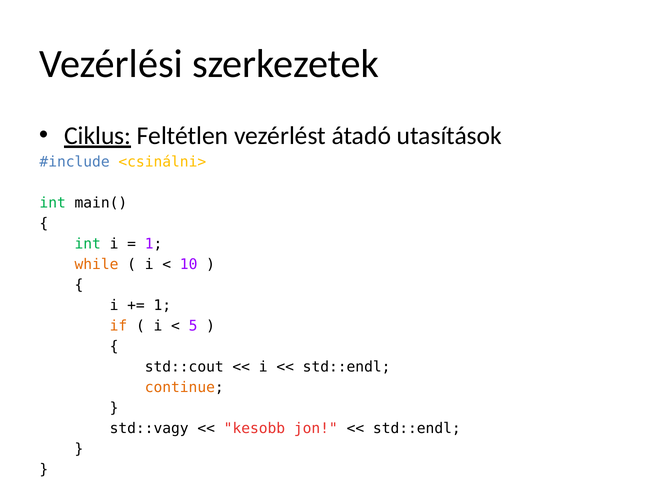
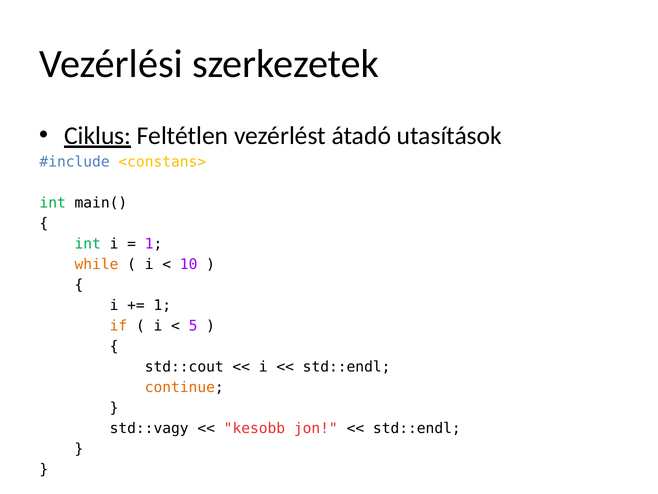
<csinálni>: <csinálni> -> <constans>
